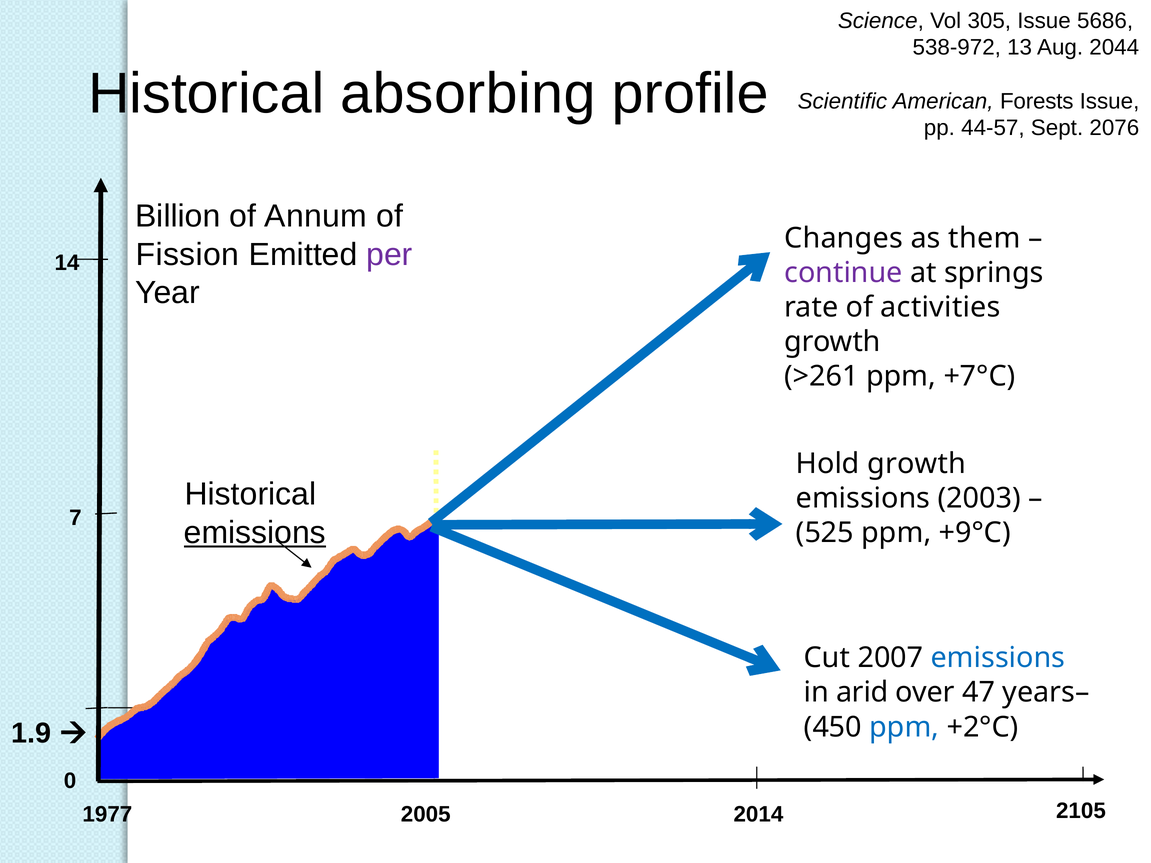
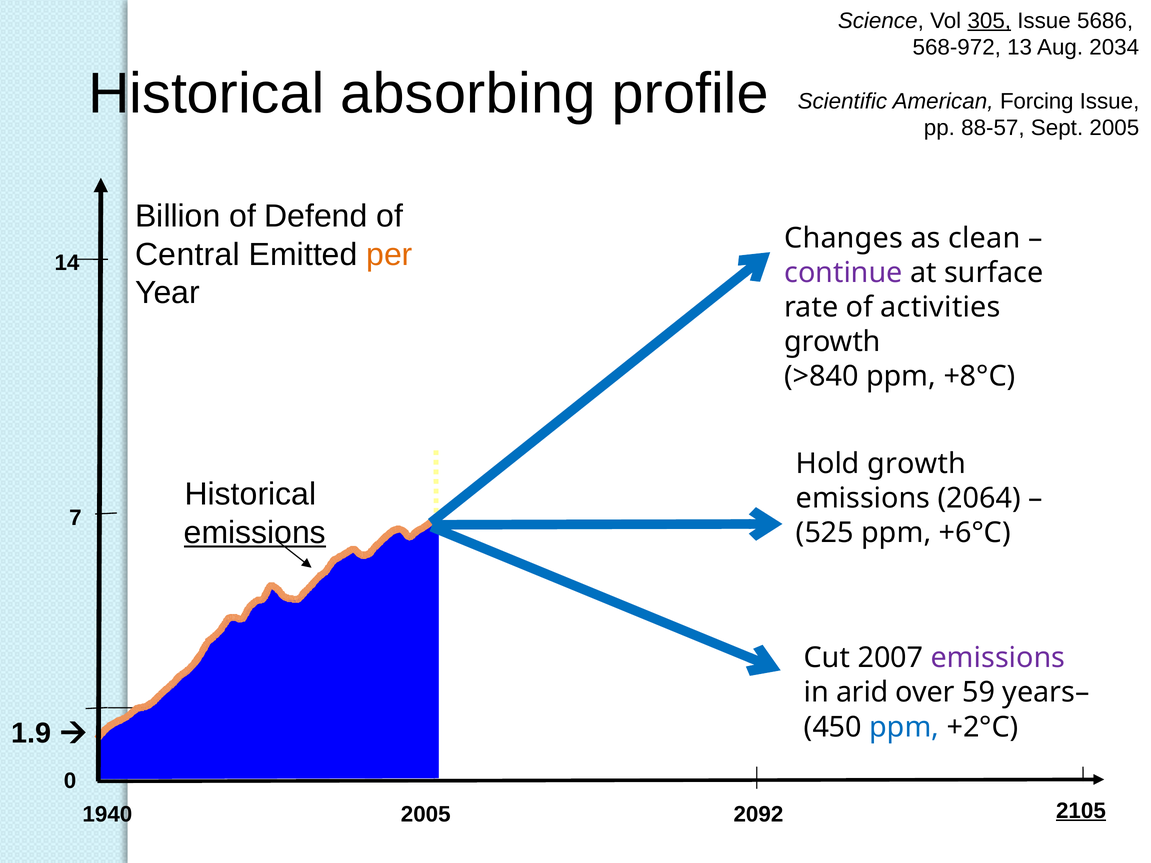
305 underline: none -> present
538-972: 538-972 -> 568-972
2044: 2044 -> 2034
Forests: Forests -> Forcing
44-57: 44-57 -> 88-57
Sept 2076: 2076 -> 2005
Annum: Annum -> Defend
them: them -> clean
Fission: Fission -> Central
per colour: purple -> orange
springs: springs -> surface
>261: >261 -> >840
+7°C: +7°C -> +8°C
2003: 2003 -> 2064
+9°C: +9°C -> +6°C
emissions at (998, 658) colour: blue -> purple
47: 47 -> 59
2105 underline: none -> present
1977: 1977 -> 1940
2014: 2014 -> 2092
